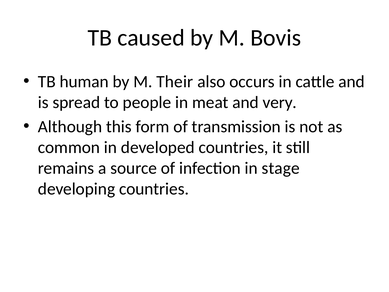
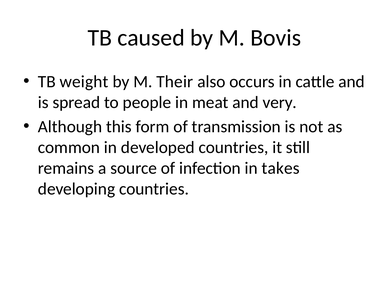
human: human -> weight
stage: stage -> takes
